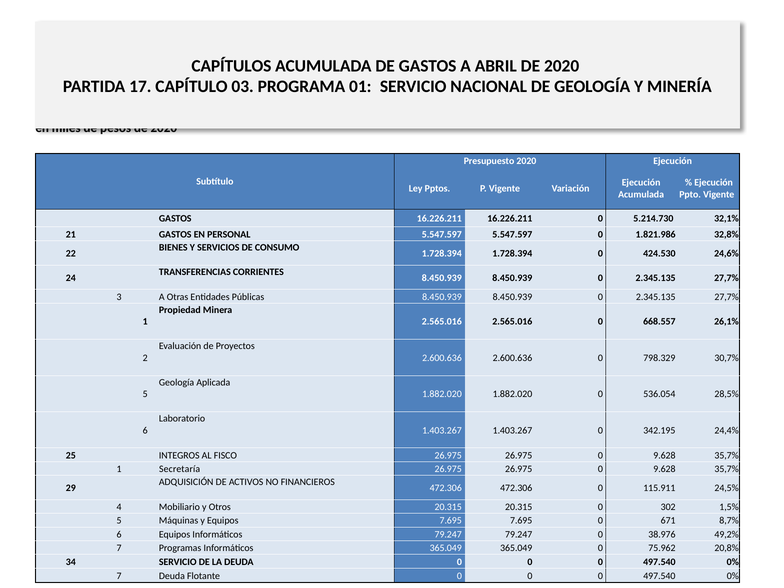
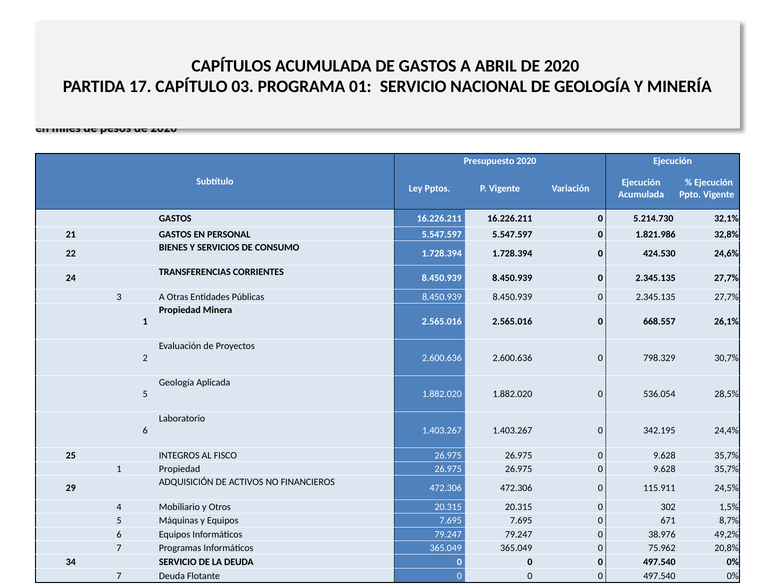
Secretaría at (180, 469): Secretaría -> Propiedad
